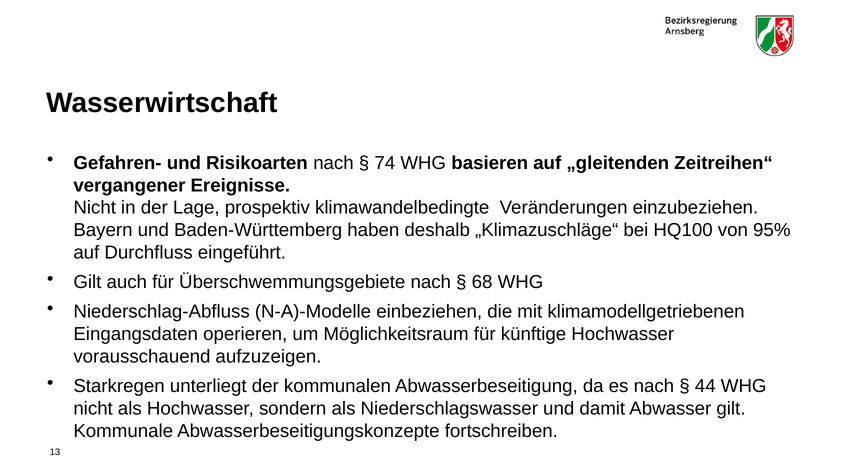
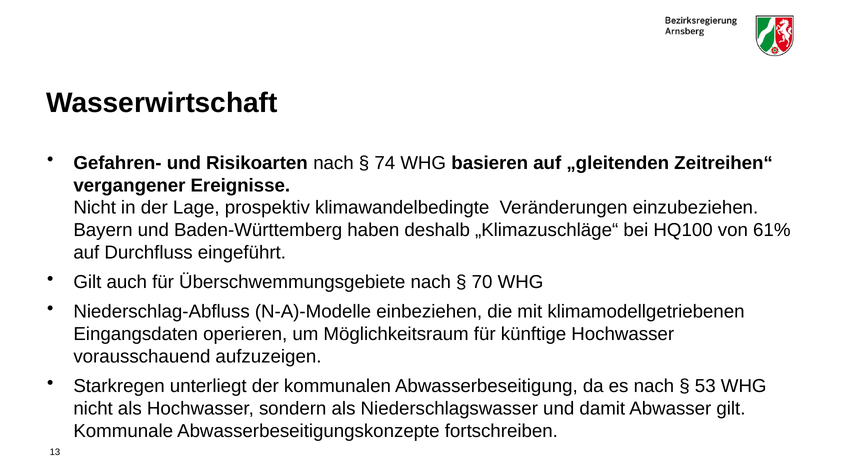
95%: 95% -> 61%
68: 68 -> 70
44: 44 -> 53
